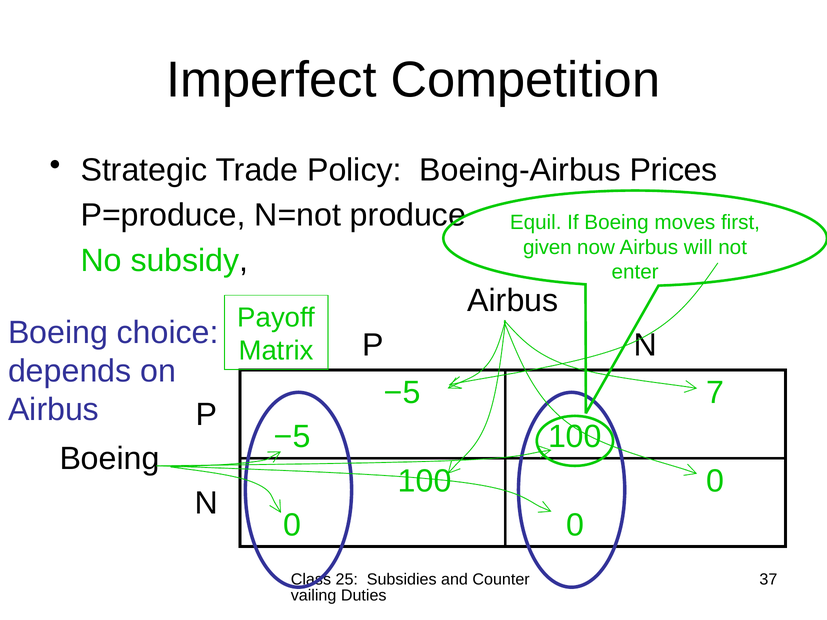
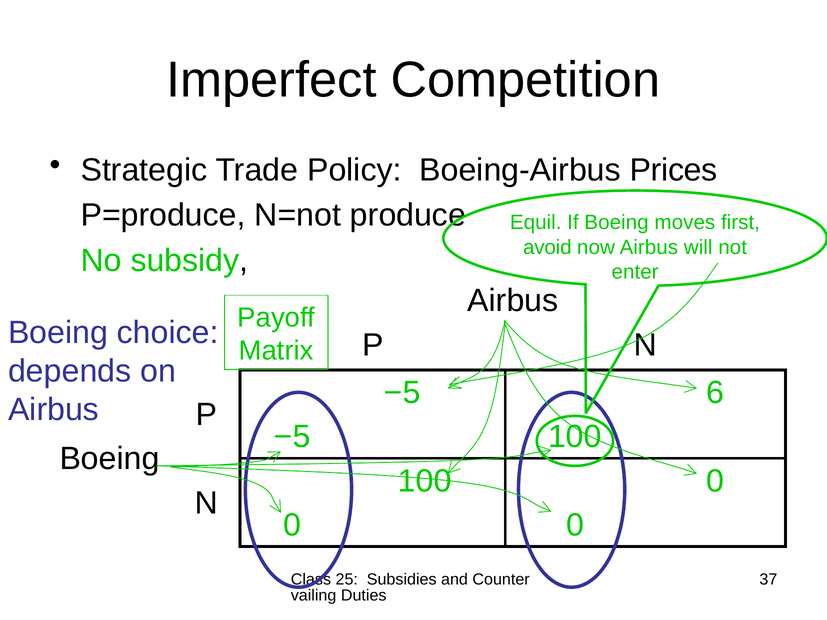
given: given -> avoid
7: 7 -> 6
